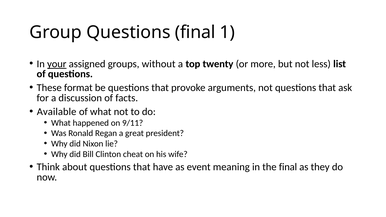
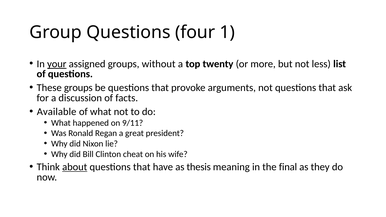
Questions final: final -> four
These format: format -> groups
about underline: none -> present
event: event -> thesis
